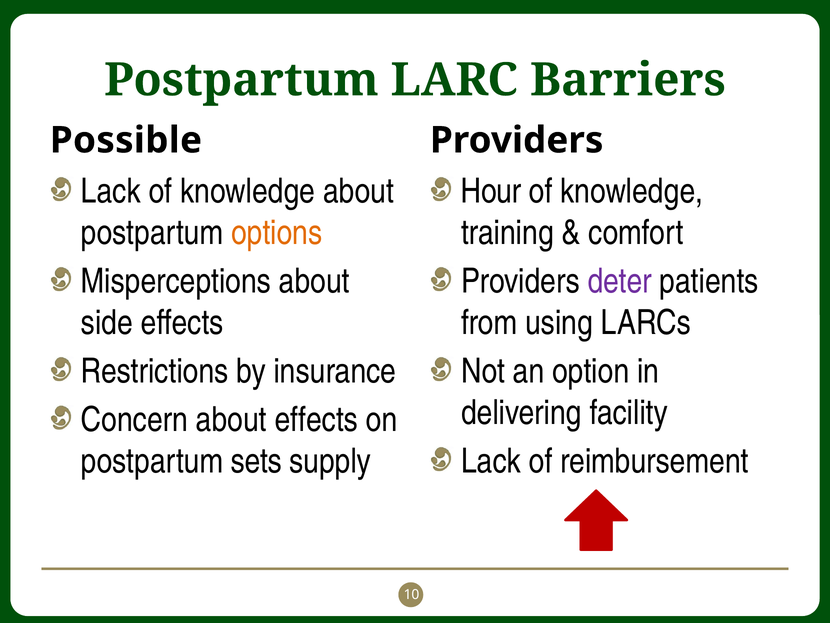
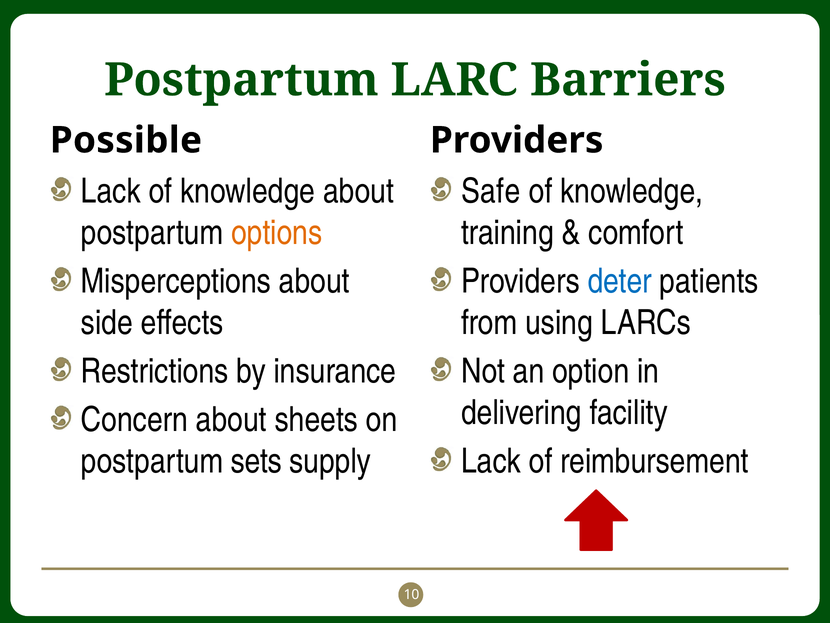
Hour: Hour -> Safe
deter colour: purple -> blue
about effects: effects -> sheets
